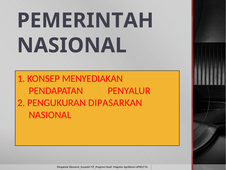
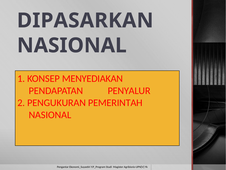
PEMERINTAH: PEMERINTAH -> DIPASARKAN
DIPASARKAN: DIPASARKAN -> PEMERINTAH
